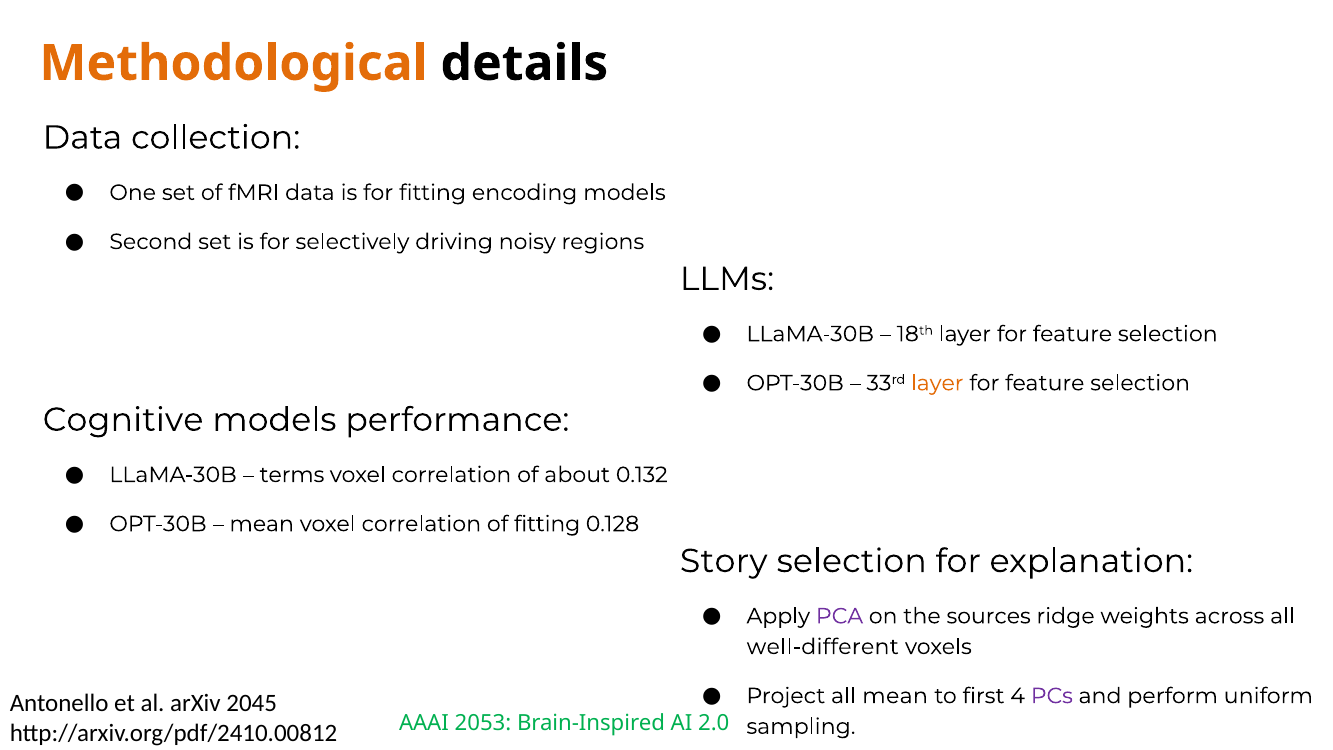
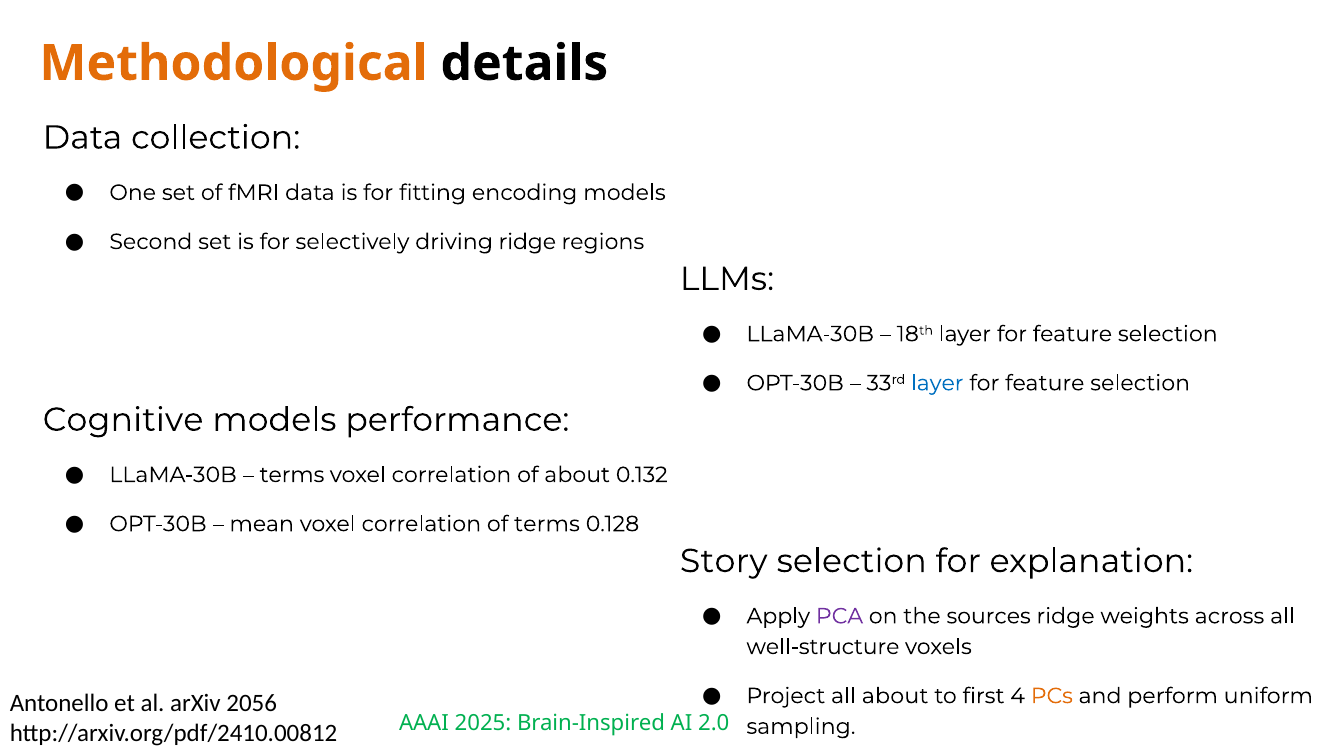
driving noisy: noisy -> ridge
layer at (937, 383) colour: orange -> blue
of fitting: fitting -> terms
well-different: well-different -> well-structure
all mean: mean -> about
PCs colour: purple -> orange
2045: 2045 -> 2056
2053: 2053 -> 2025
